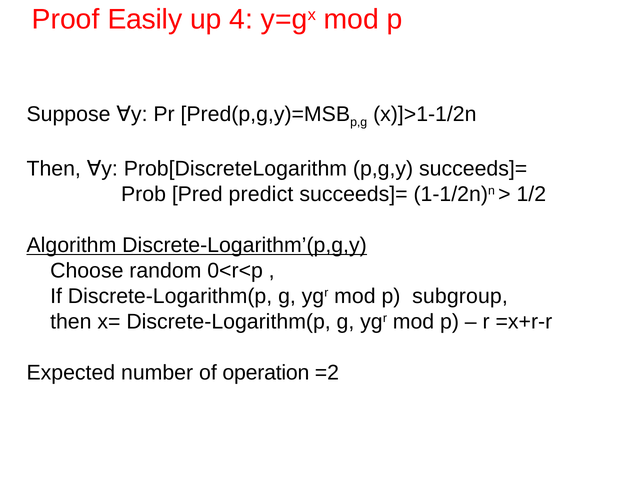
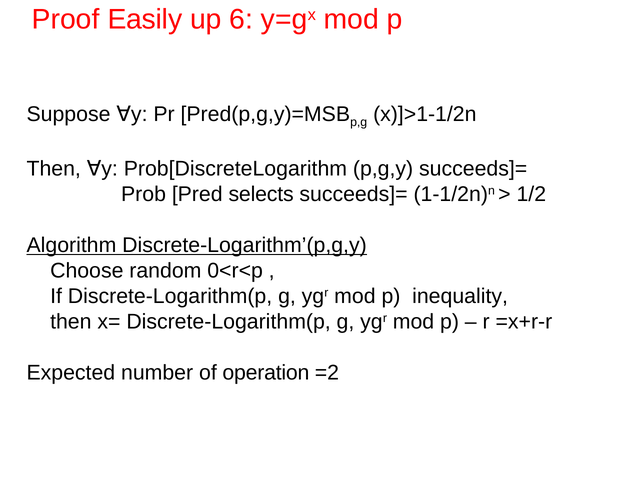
4: 4 -> 6
predict: predict -> selects
subgroup: subgroup -> inequality
